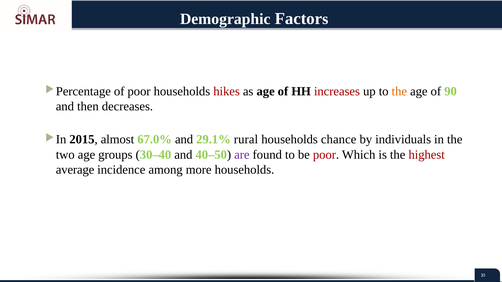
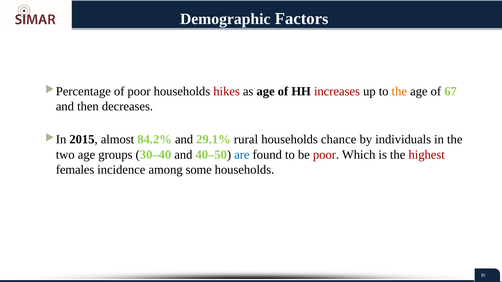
90: 90 -> 67
67.0%: 67.0% -> 84.2%
are colour: purple -> blue
average: average -> females
more: more -> some
